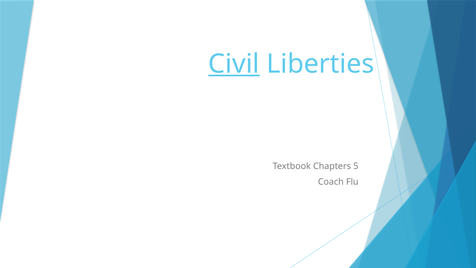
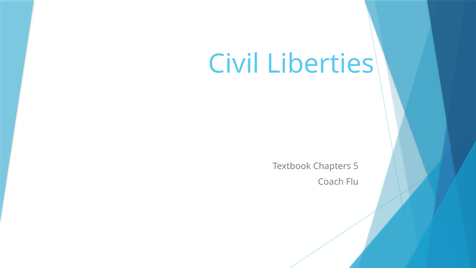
Civil underline: present -> none
